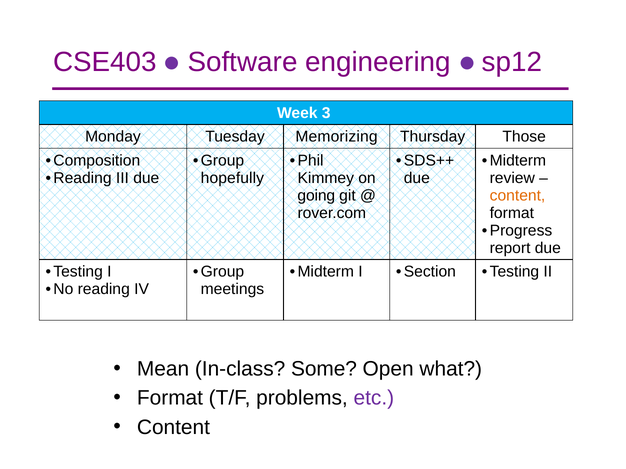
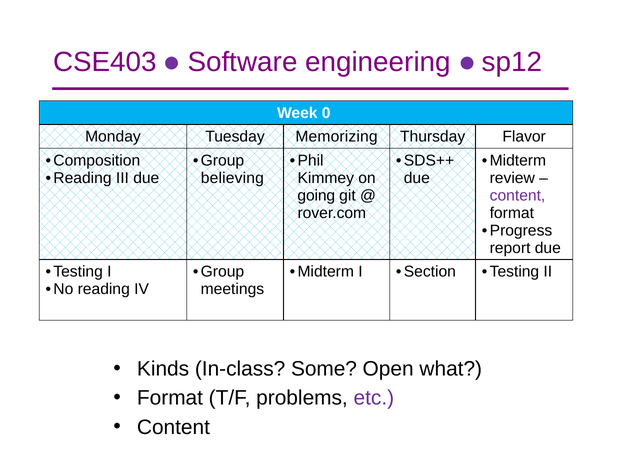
3: 3 -> 0
Those: Those -> Flavor
hopefully: hopefully -> believing
content at (518, 196) colour: orange -> purple
Mean: Mean -> Kinds
